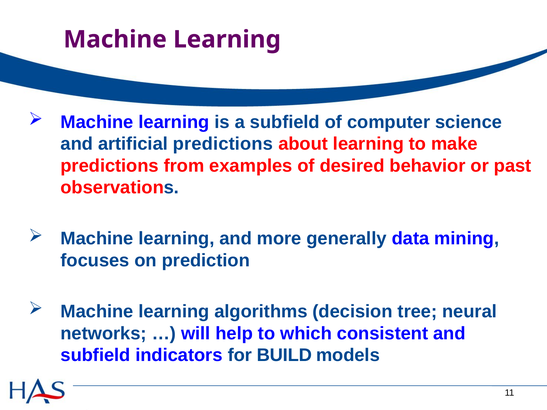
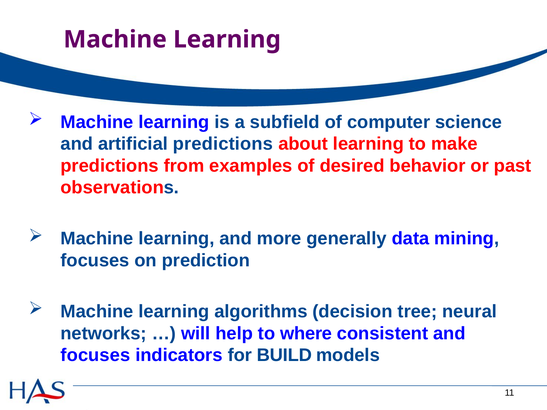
which: which -> where
subfield at (95, 355): subfield -> focuses
